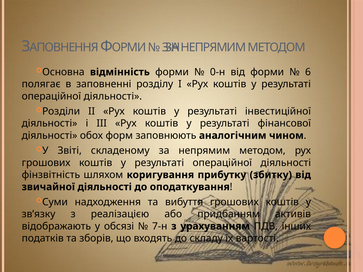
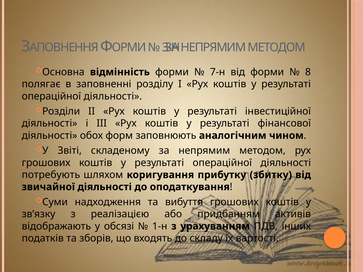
0-н: 0-н -> 7-н
6: 6 -> 8
фінзвітність: фінзвітність -> потребують
7-н: 7-н -> 1-н
